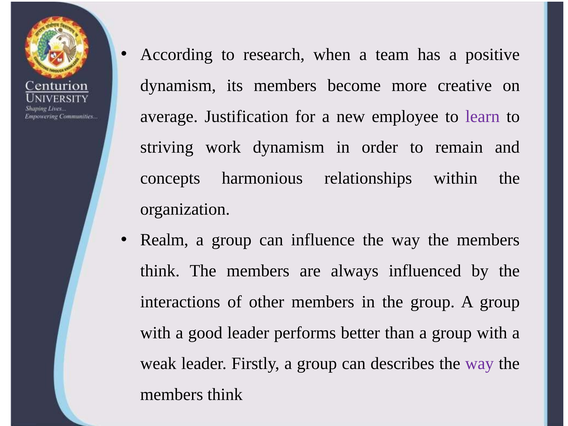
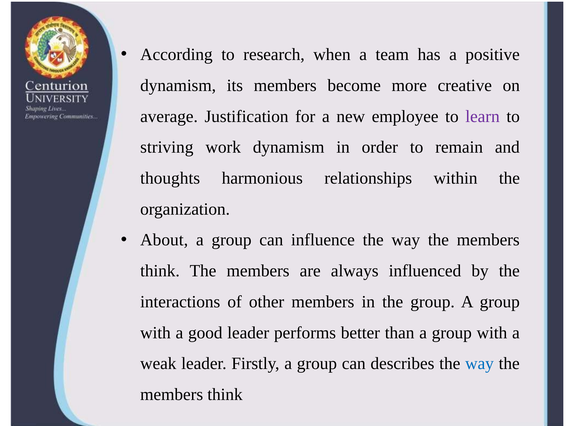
concepts: concepts -> thoughts
Realm: Realm -> About
way at (480, 364) colour: purple -> blue
